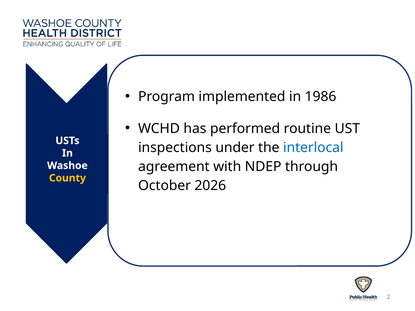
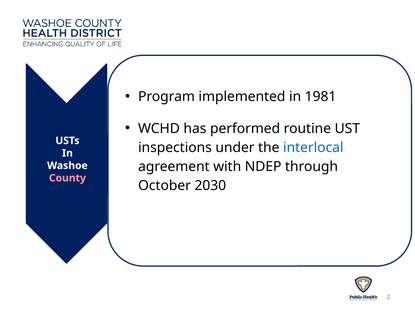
1986: 1986 -> 1981
County colour: yellow -> pink
2026: 2026 -> 2030
